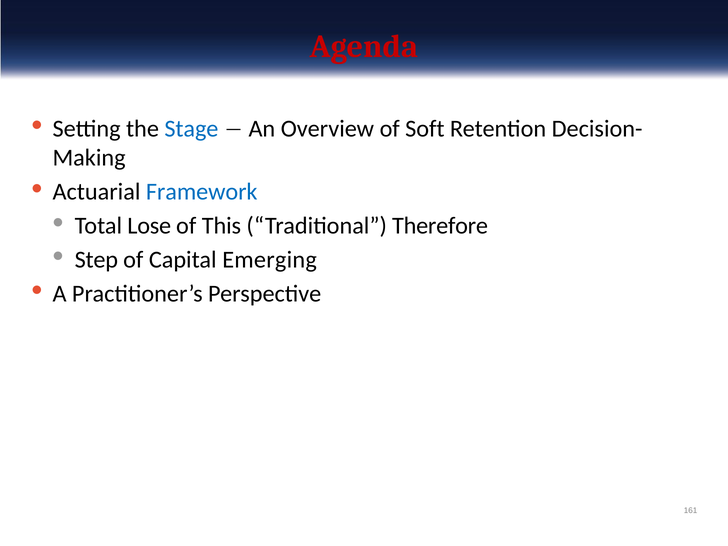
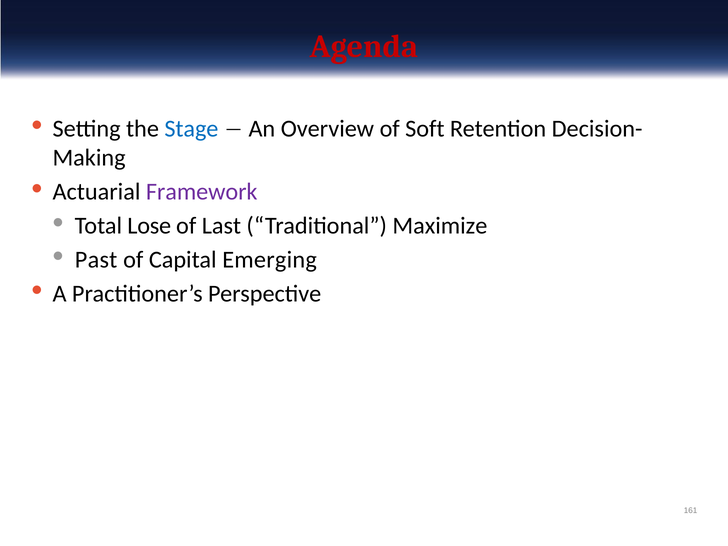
Framework colour: blue -> purple
This: This -> Last
Therefore: Therefore -> Maximize
Step: Step -> Past
